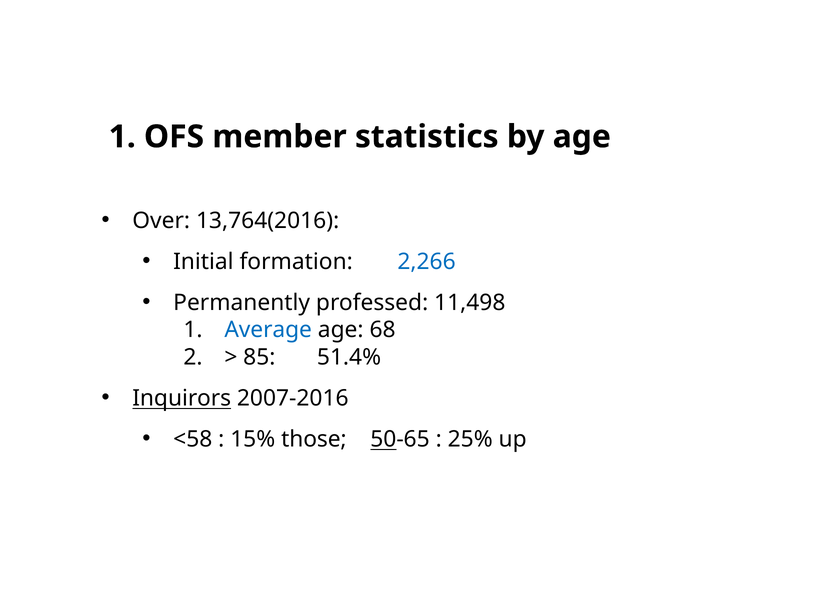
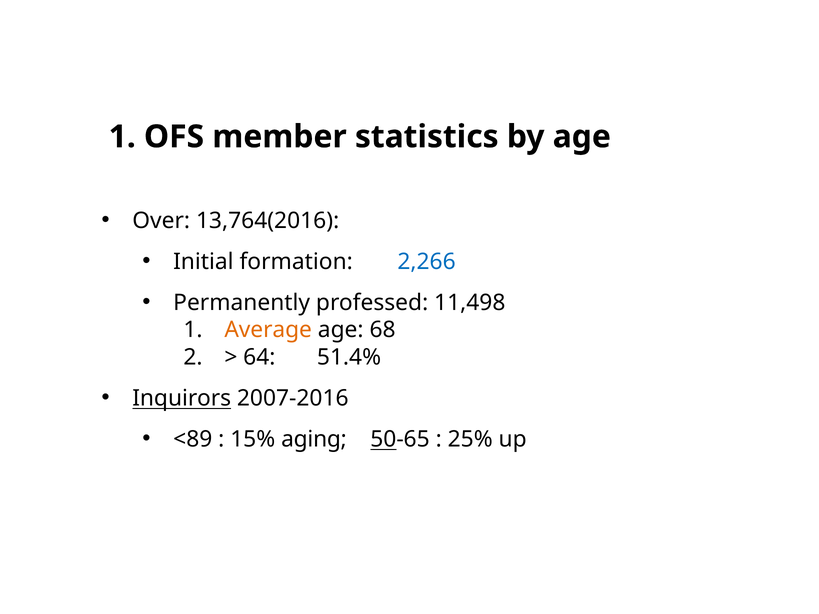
Average colour: blue -> orange
85: 85 -> 64
<58: <58 -> <89
those: those -> aging
